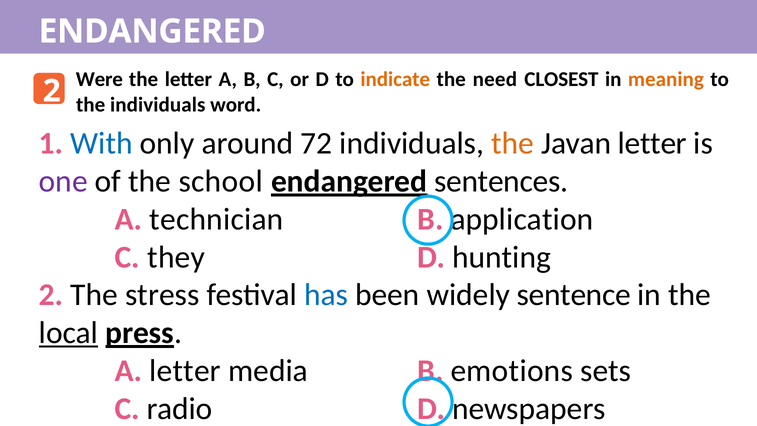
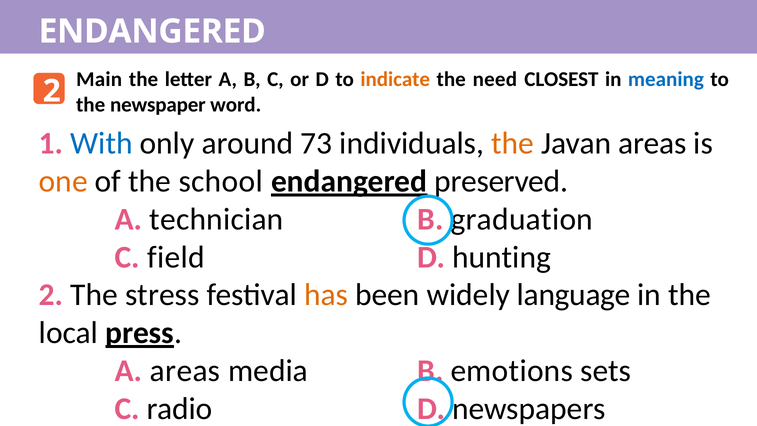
Were: Were -> Main
meaning colour: orange -> blue
the individuals: individuals -> newspaper
72: 72 -> 73
Javan letter: letter -> areas
one colour: purple -> orange
sentences: sentences -> preserved
application: application -> graduation
they: they -> field
has colour: blue -> orange
sentence: sentence -> language
local underline: present -> none
A letter: letter -> areas
